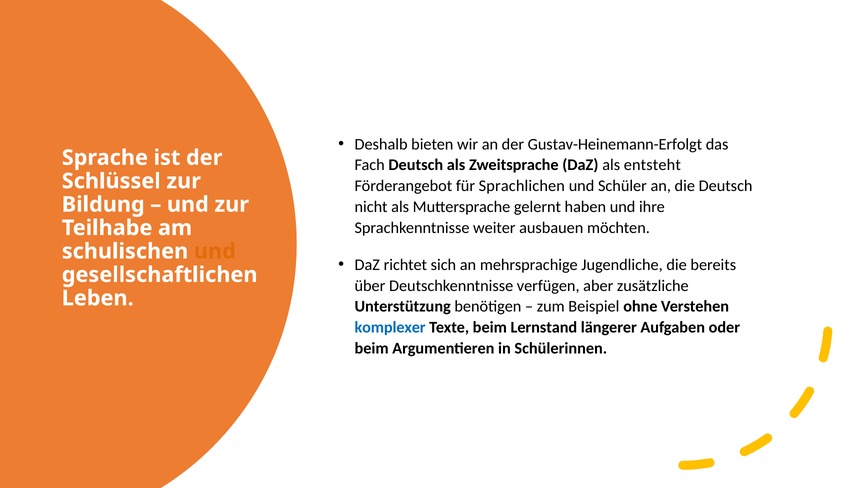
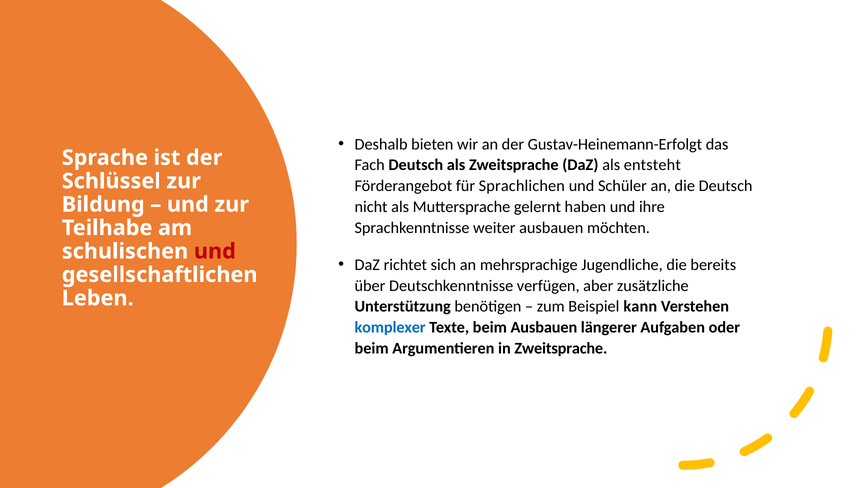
und at (215, 251) colour: orange -> red
ohne: ohne -> kann
beim Lernstand: Lernstand -> Ausbauen
in Schülerinnen: Schülerinnen -> Zweitsprache
